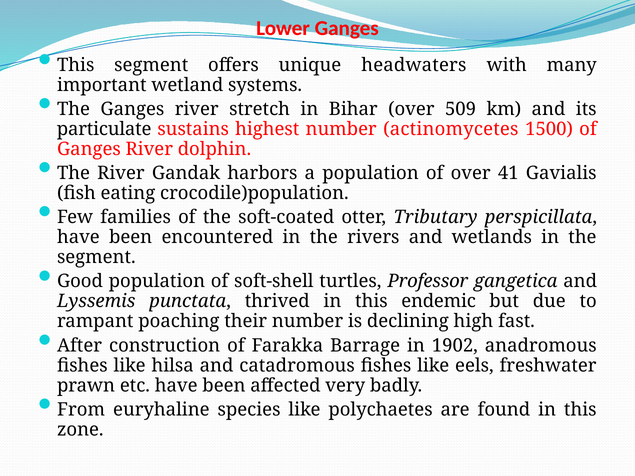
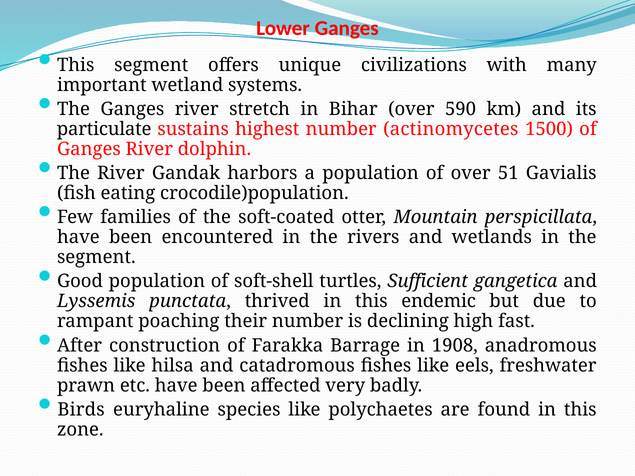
headwaters: headwaters -> civilizations
509: 509 -> 590
41: 41 -> 51
Tributary: Tributary -> Mountain
Professor: Professor -> Sufficient
1902: 1902 -> 1908
From: From -> Birds
